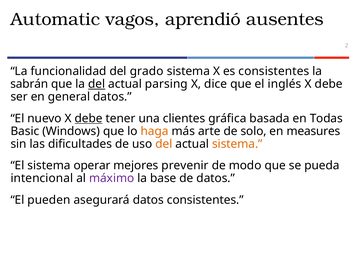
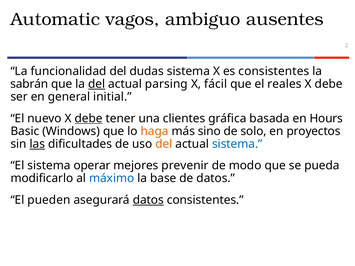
aprendió: aprendió -> ambiguo
grado: grado -> dudas
dice: dice -> fácil
inglés: inglés -> reales
general datos: datos -> initial
Todas: Todas -> Hours
arte: arte -> sino
measures: measures -> proyectos
las underline: none -> present
sistema at (237, 144) colour: orange -> blue
intencional: intencional -> modificarlo
máximo colour: purple -> blue
datos at (148, 200) underline: none -> present
